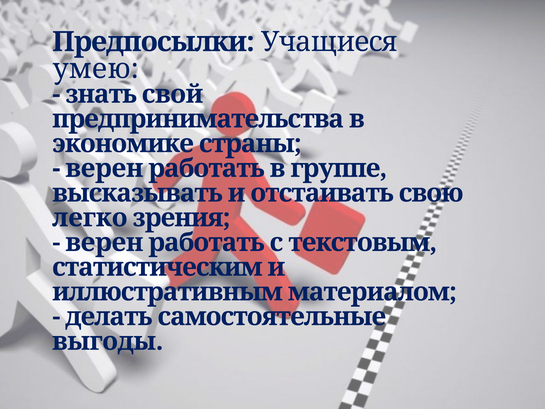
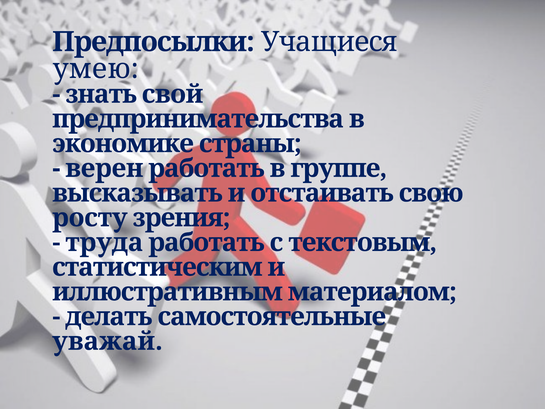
легко: легко -> росту
верен at (104, 242): верен -> труда
выгоды: выгоды -> уважай
